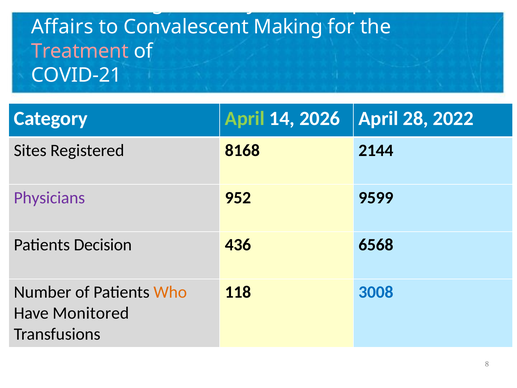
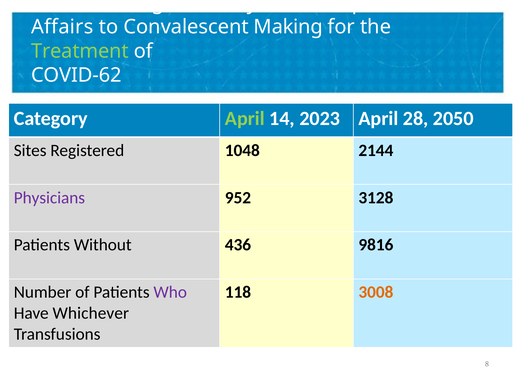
Treatment colour: pink -> light green
COVID-21: COVID-21 -> COVID-62
2026: 2026 -> 2023
2022: 2022 -> 2050
8168: 8168 -> 1048
9599: 9599 -> 3128
Decision: Decision -> Without
6568: 6568 -> 9816
Who colour: orange -> purple
3008 colour: blue -> orange
Monitored: Monitored -> Whichever
